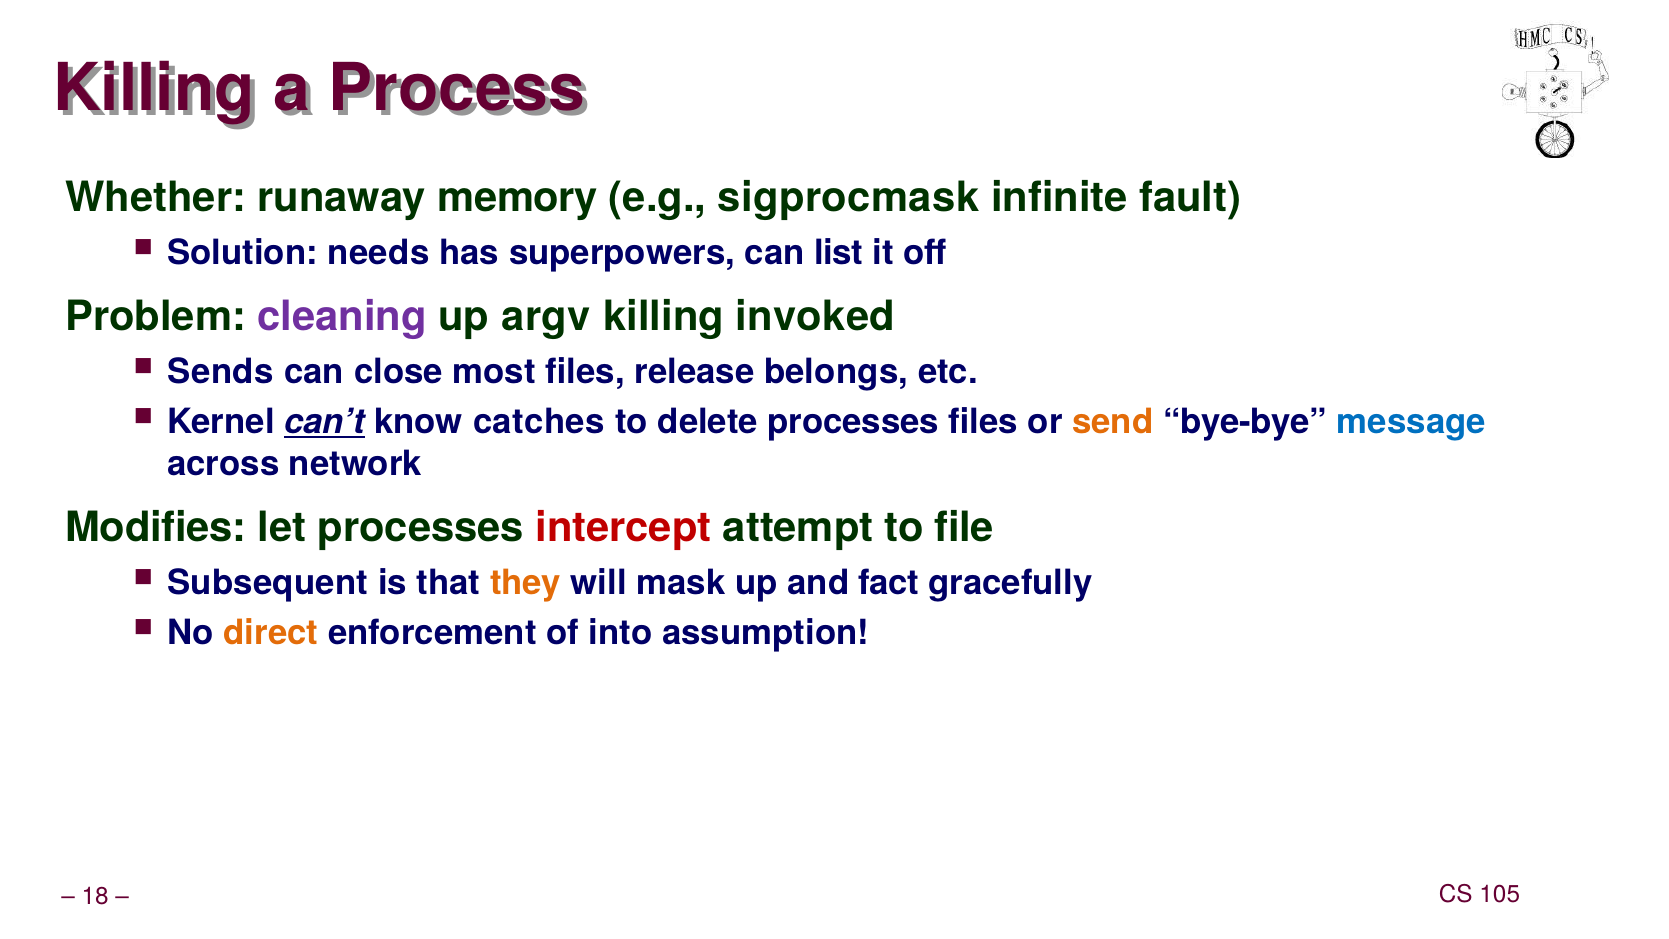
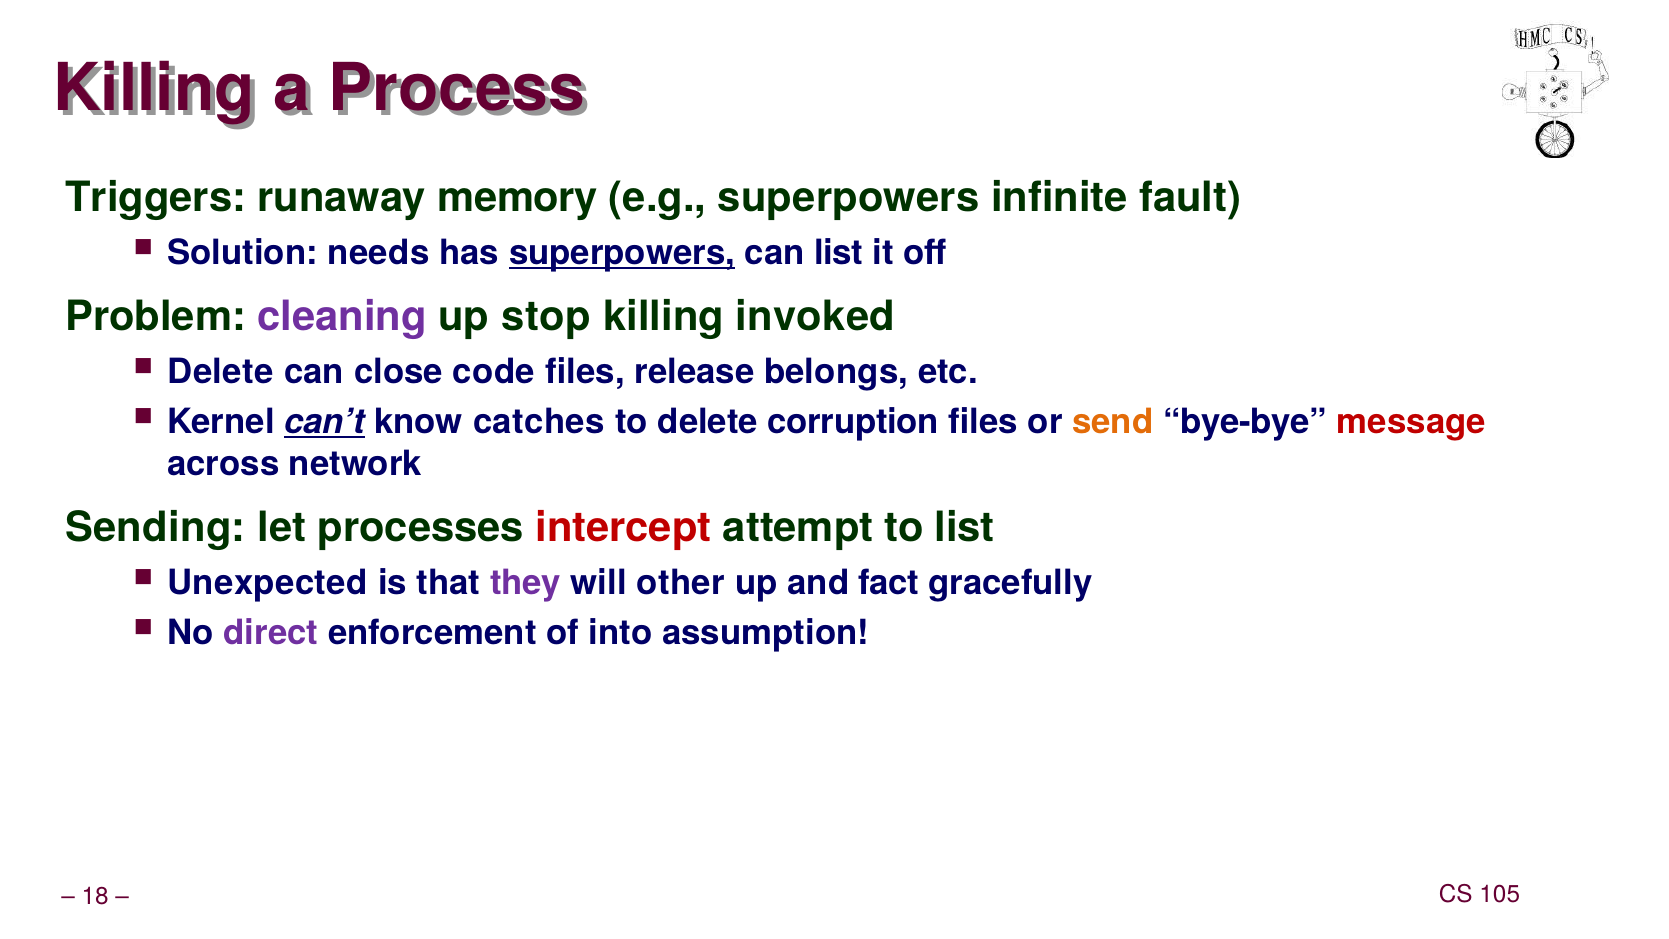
Whether: Whether -> Triggers
e.g sigprocmask: sigprocmask -> superpowers
superpowers at (622, 253) underline: none -> present
argv: argv -> stop
Sends at (221, 372): Sends -> Delete
most: most -> code
delete processes: processes -> corruption
message colour: blue -> red
Modifies: Modifies -> Sending
to file: file -> list
Subsequent: Subsequent -> Unexpected
they colour: orange -> purple
mask: mask -> other
direct colour: orange -> purple
